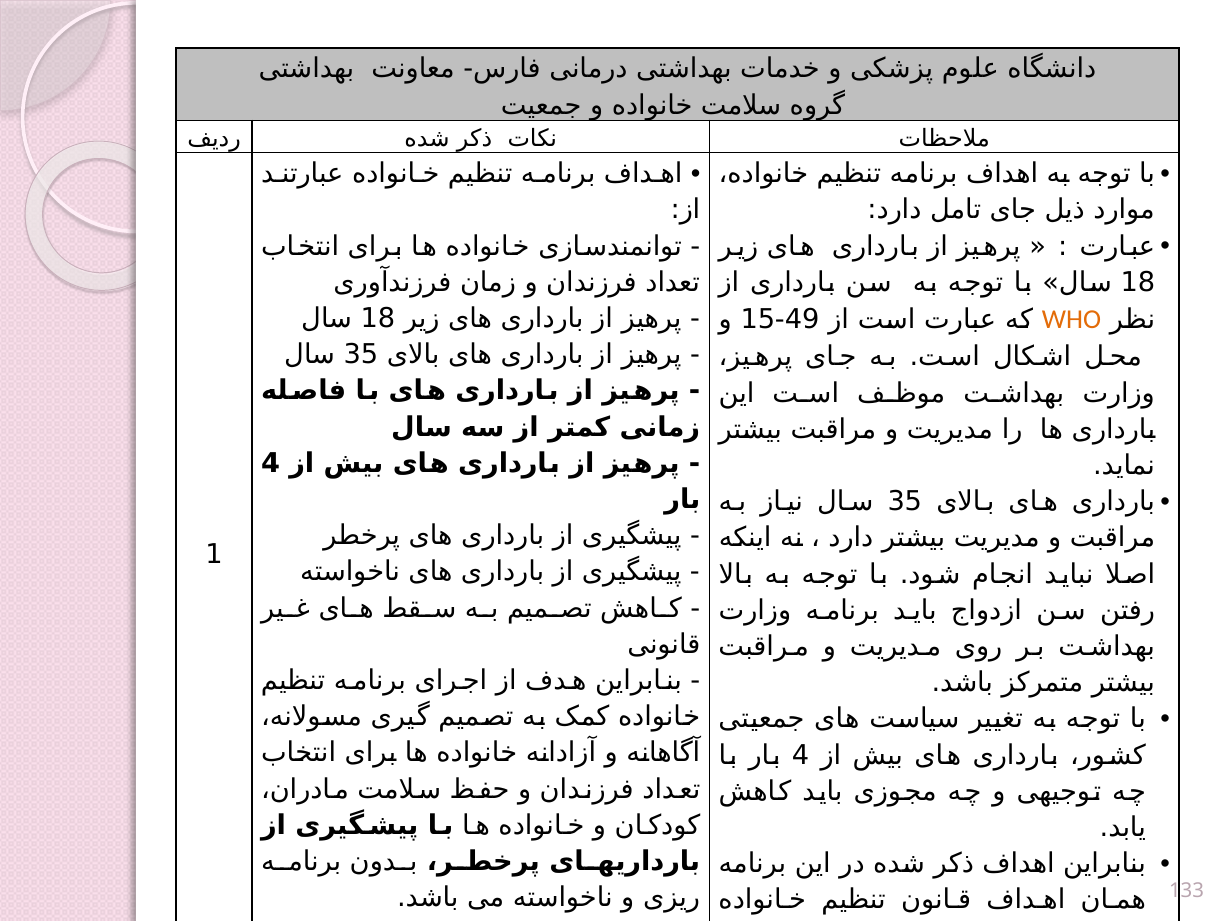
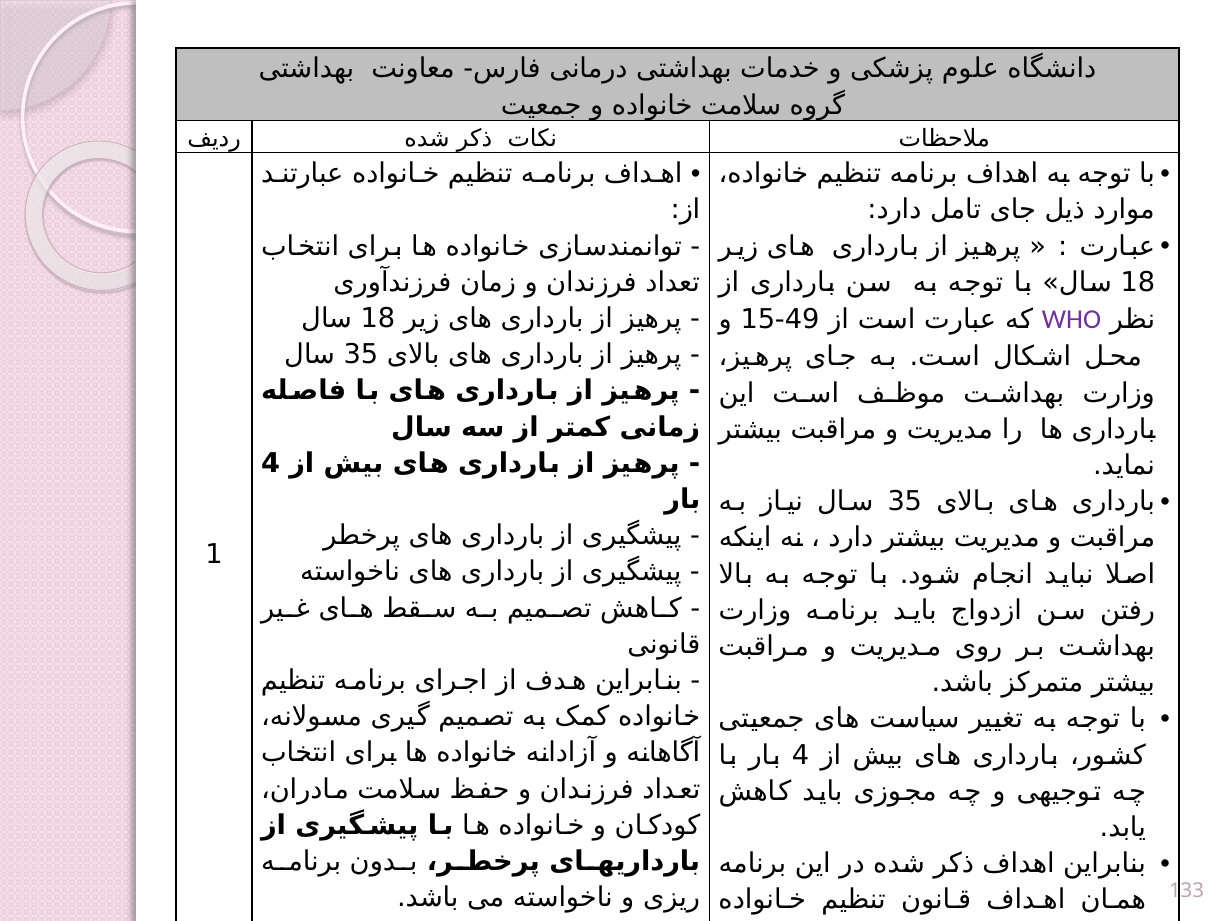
WHO colour: orange -> purple
